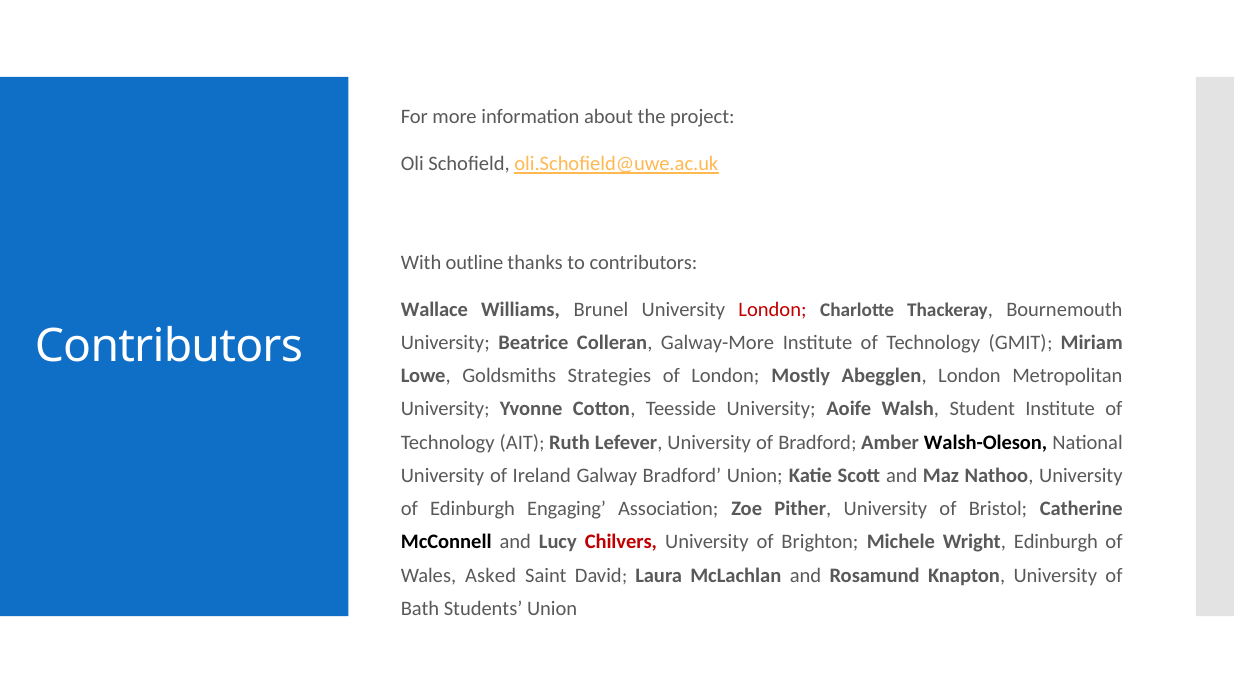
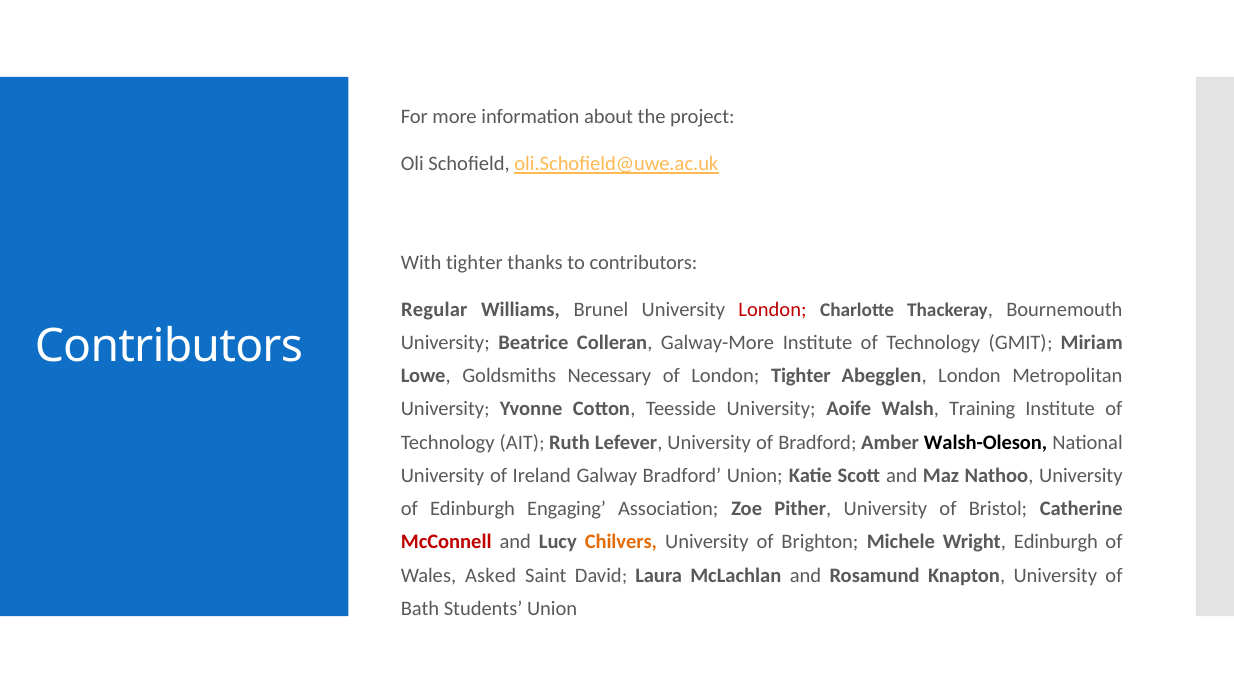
With outline: outline -> tighter
Wallace: Wallace -> Regular
Strategies: Strategies -> Necessary
London Mostly: Mostly -> Tighter
Student: Student -> Training
McConnell colour: black -> red
Chilvers colour: red -> orange
